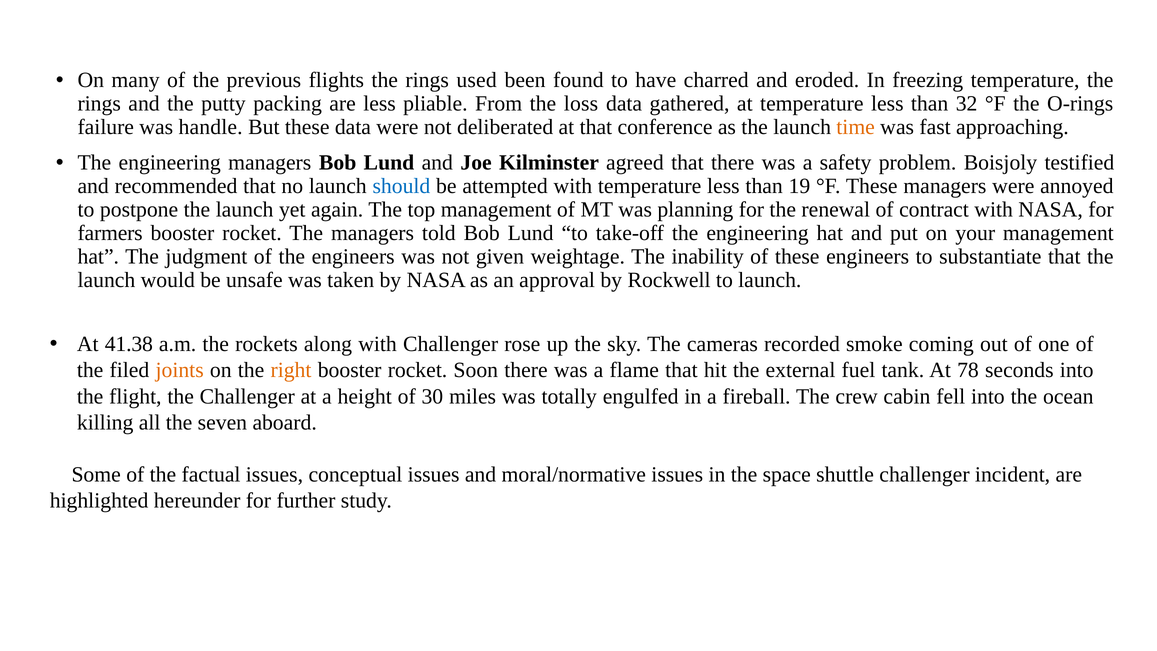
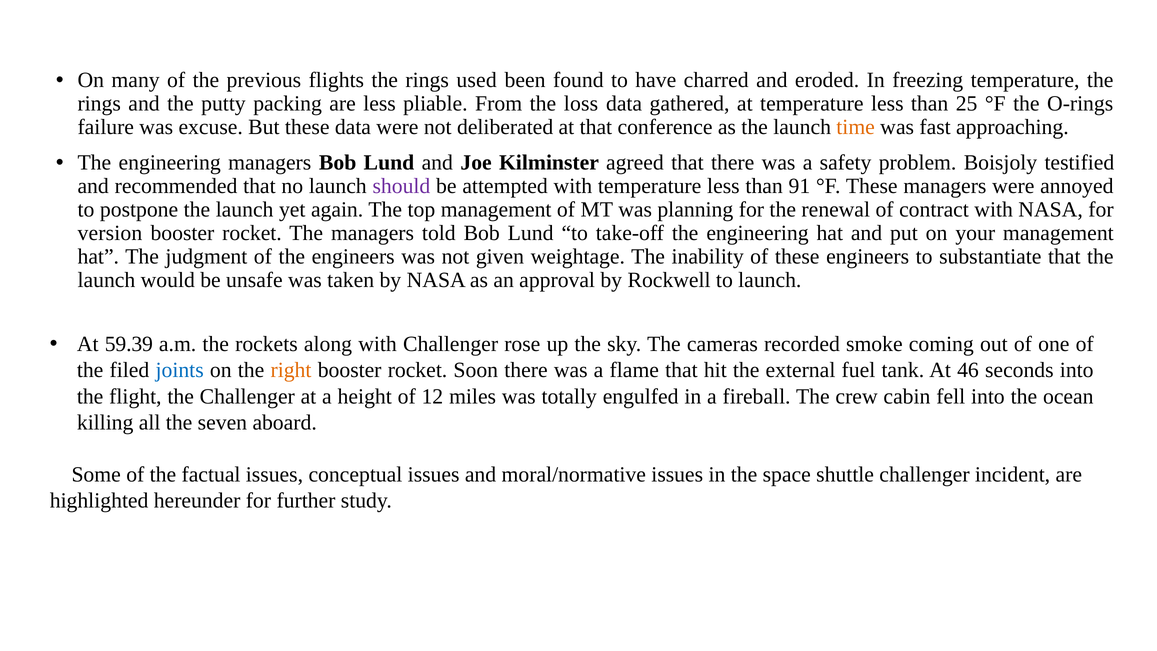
32: 32 -> 25
handle: handle -> excuse
should colour: blue -> purple
19: 19 -> 91
farmers: farmers -> version
41.38: 41.38 -> 59.39
joints colour: orange -> blue
78: 78 -> 46
30: 30 -> 12
